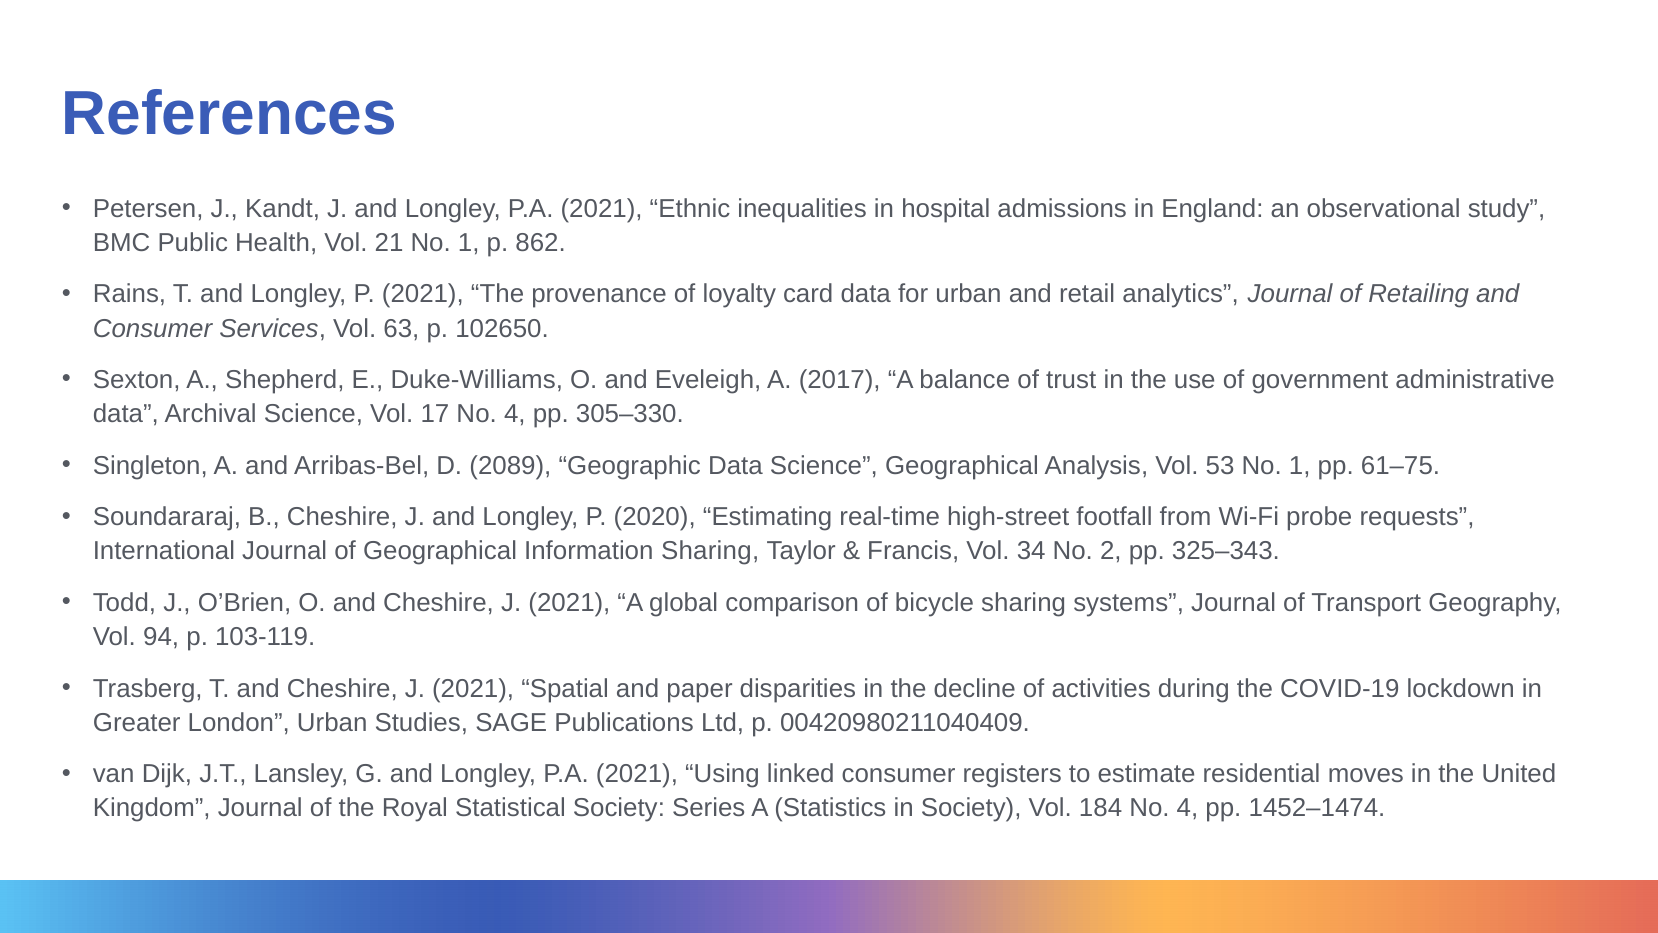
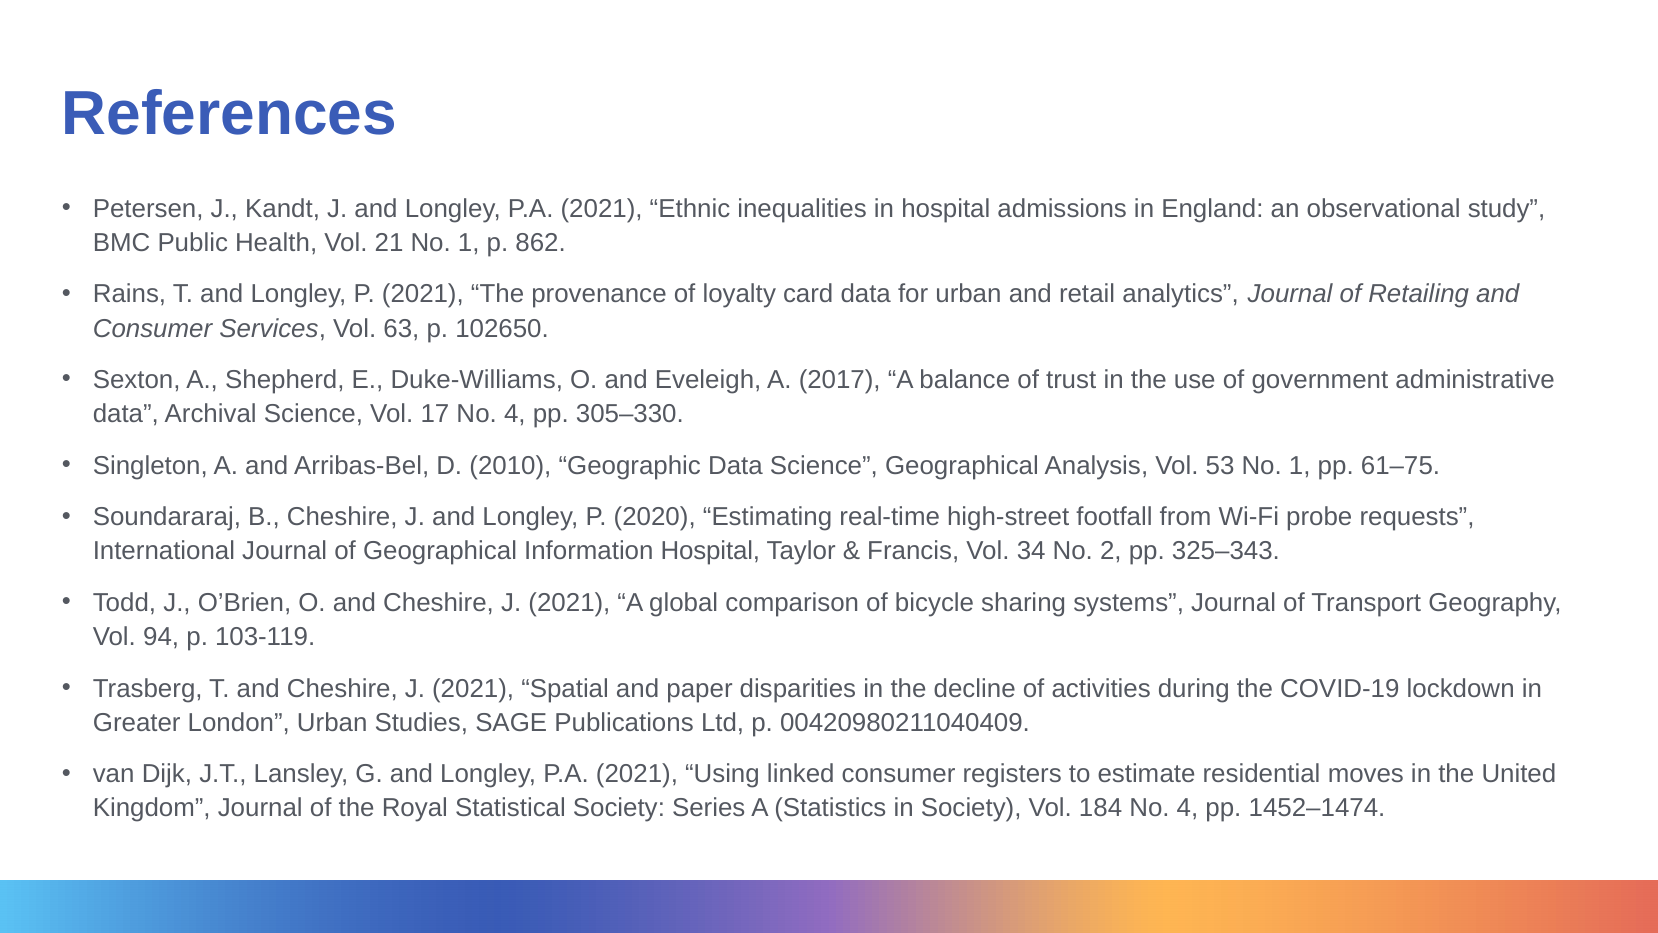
2089: 2089 -> 2010
Information Sharing: Sharing -> Hospital
